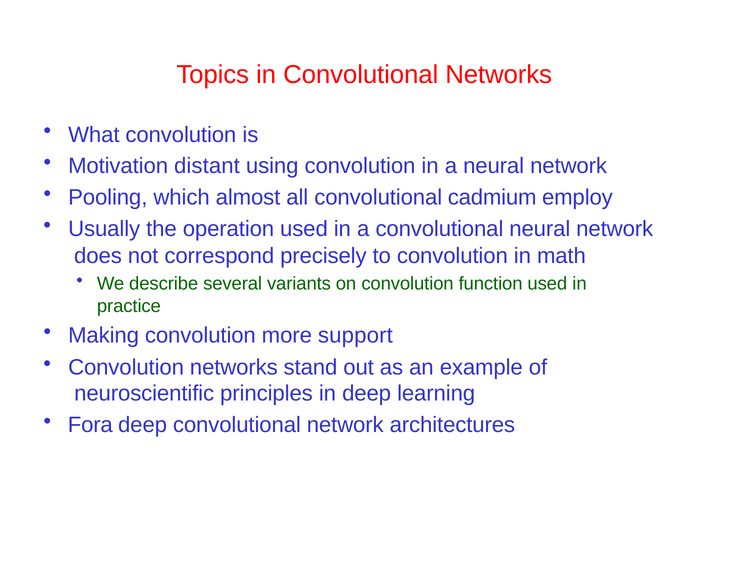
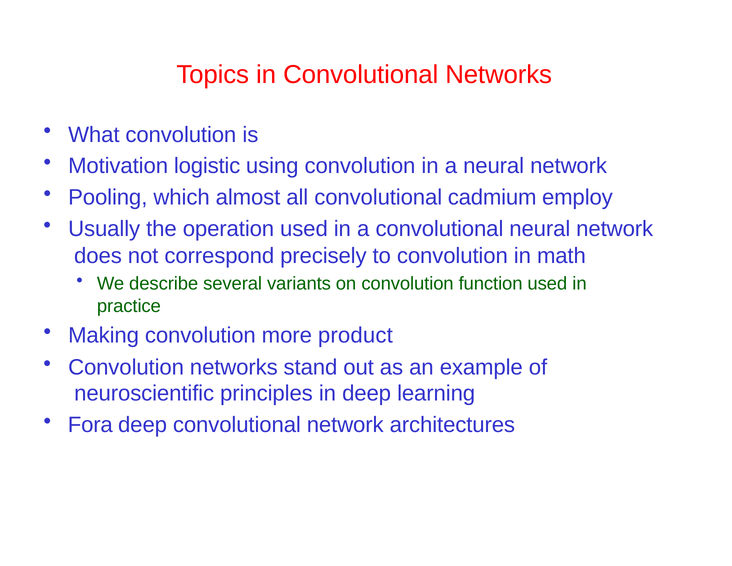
distant: distant -> logistic
support: support -> product
